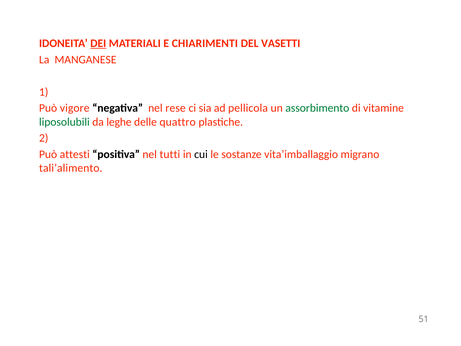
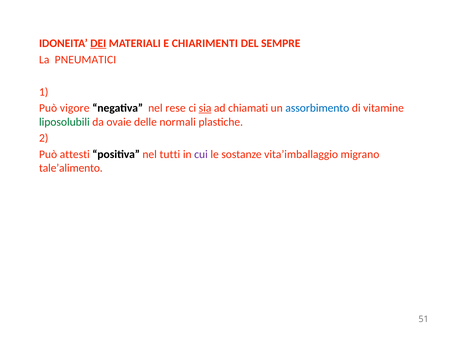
VASETTI: VASETTI -> SEMPRE
MANGANESE: MANGANESE -> PNEUMATICI
sia underline: none -> present
pellicola: pellicola -> chiamati
assorbimento colour: green -> blue
leghe: leghe -> ovaie
quattro: quattro -> normali
cui colour: black -> purple
tali’alimento: tali’alimento -> tale’alimento
